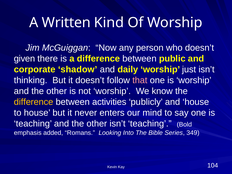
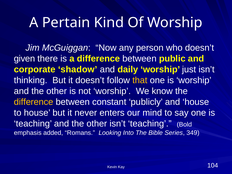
Written: Written -> Pertain
that colour: pink -> yellow
activities: activities -> constant
